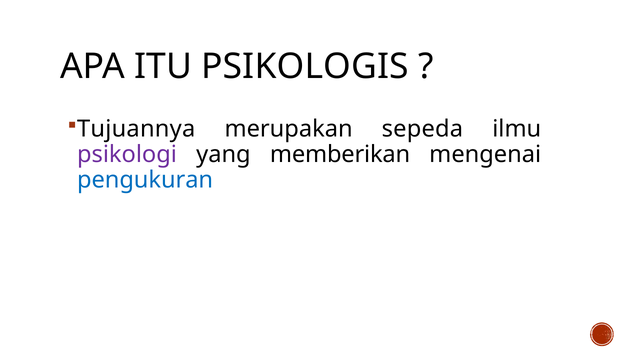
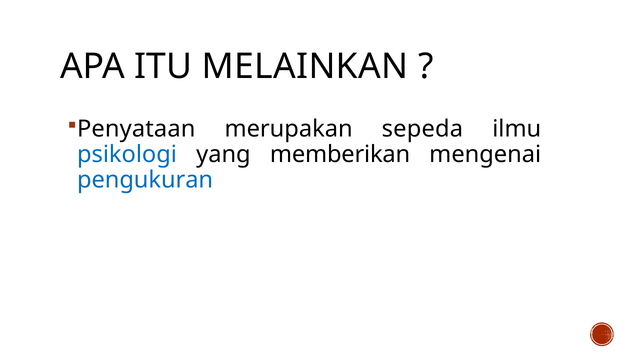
PSIKOLOGIS: PSIKOLOGIS -> MELAINKAN
Tujuannya: Tujuannya -> Penyataan
psikologi colour: purple -> blue
